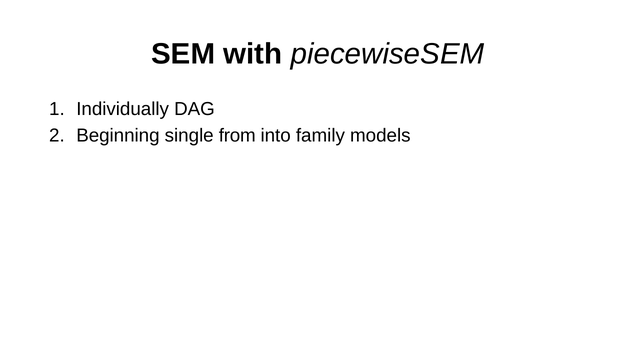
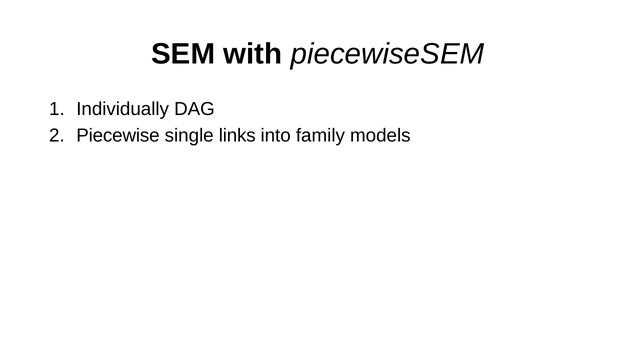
Beginning: Beginning -> Piecewise
from: from -> links
